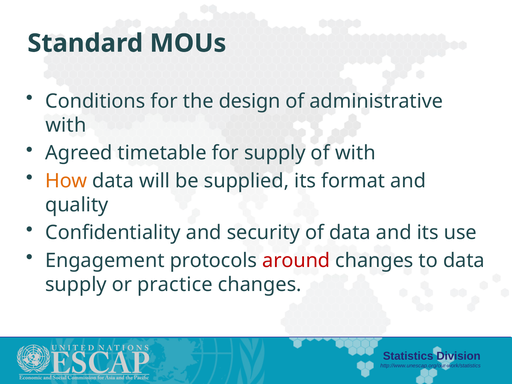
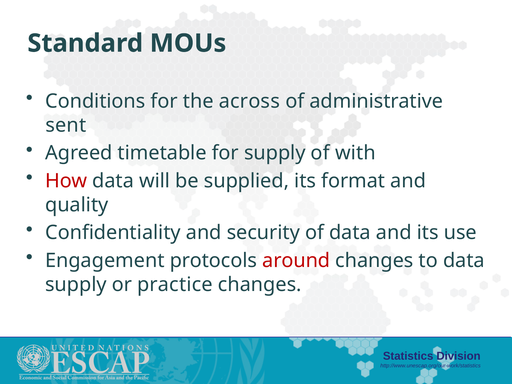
design: design -> across
with at (66, 125): with -> sent
How colour: orange -> red
